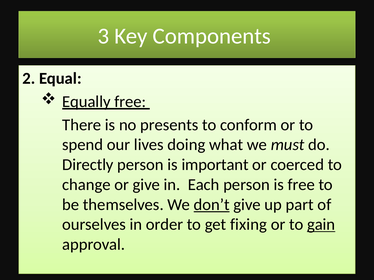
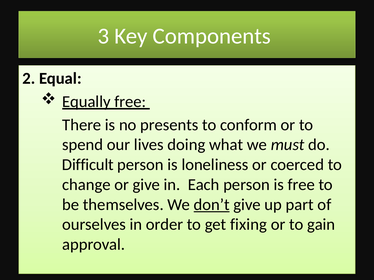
Directly: Directly -> Difficult
important: important -> loneliness
gain underline: present -> none
